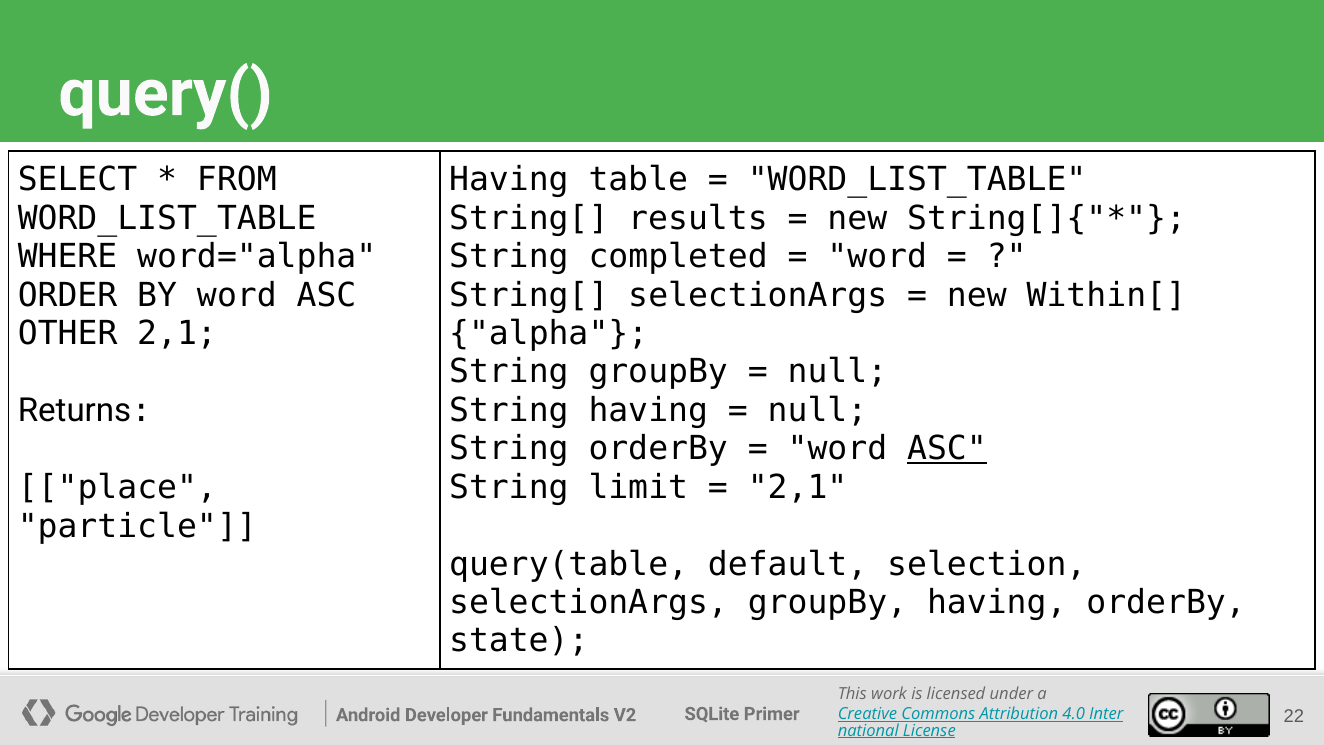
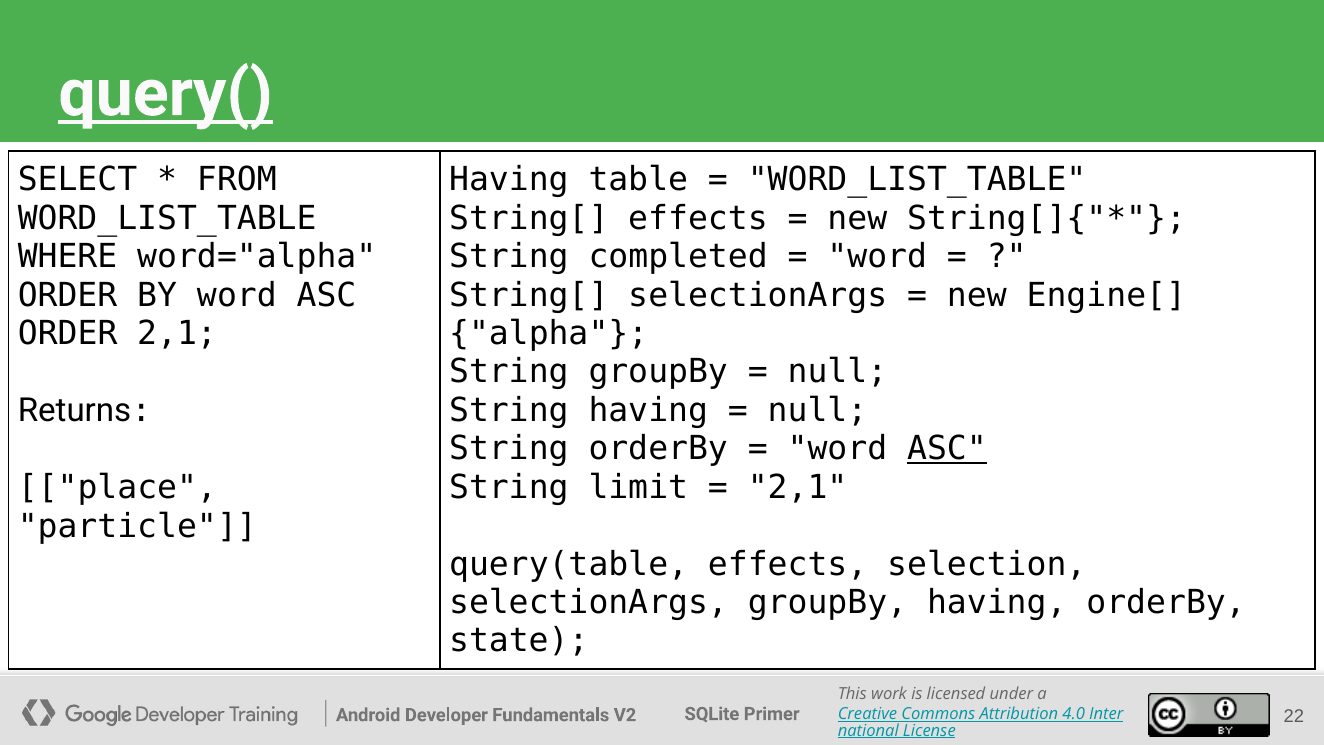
query( underline: none -> present
String[ results: results -> effects
Within[: Within[ -> Engine[
OTHER at (68, 333): OTHER -> ORDER
query(table default: default -> effects
